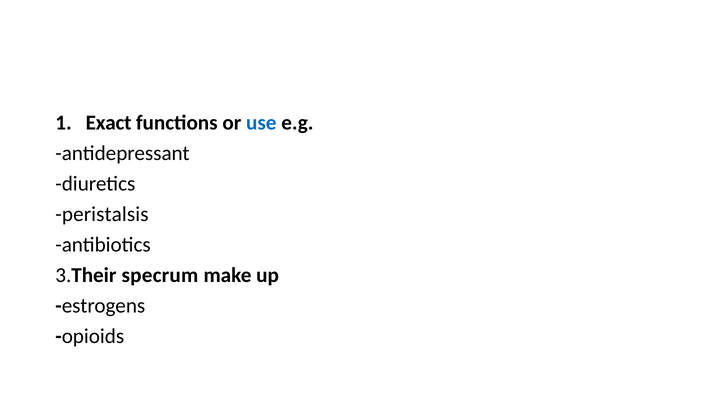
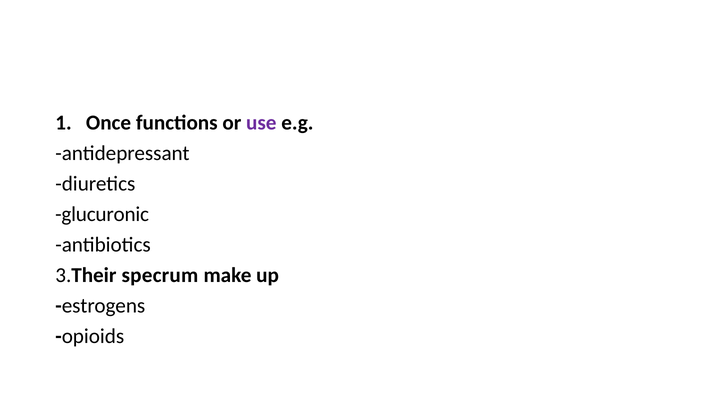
Exact: Exact -> Once
use colour: blue -> purple
peristalsis: peristalsis -> glucuronic
